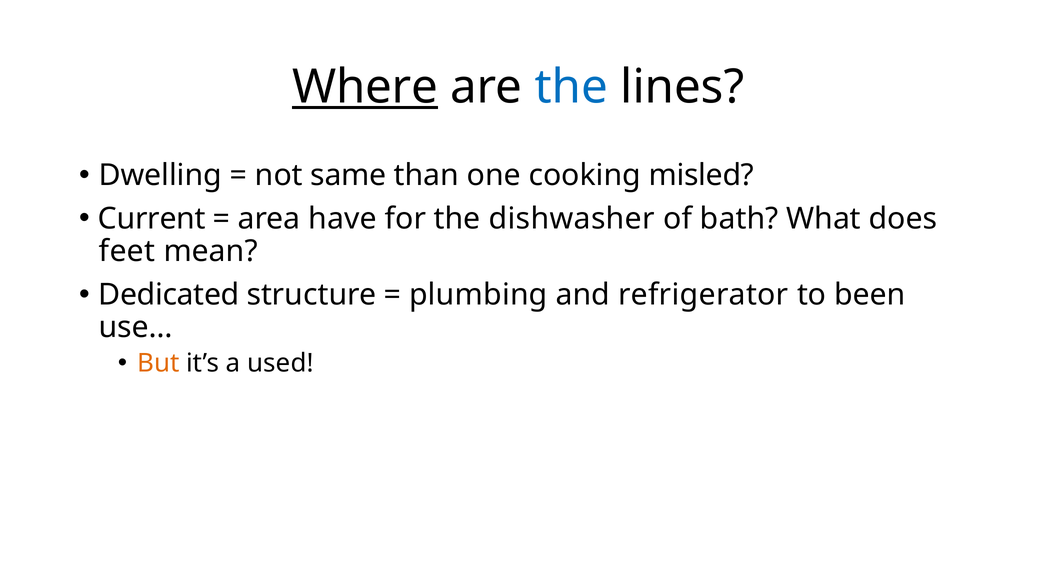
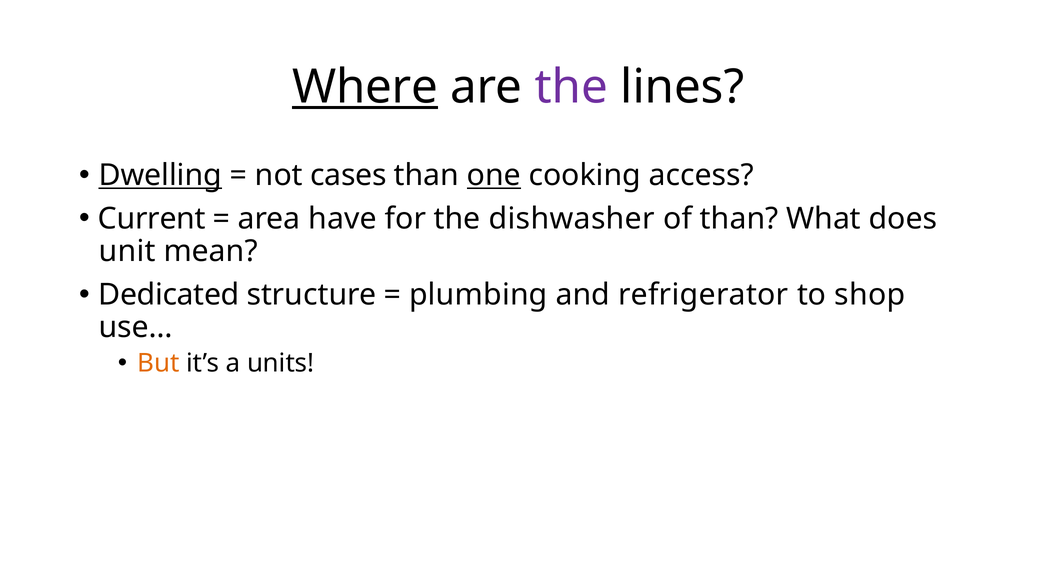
the at (571, 87) colour: blue -> purple
Dwelling underline: none -> present
same: same -> cases
one underline: none -> present
misled: misled -> access
of bath: bath -> than
feet: feet -> unit
been: been -> shop
used: used -> units
